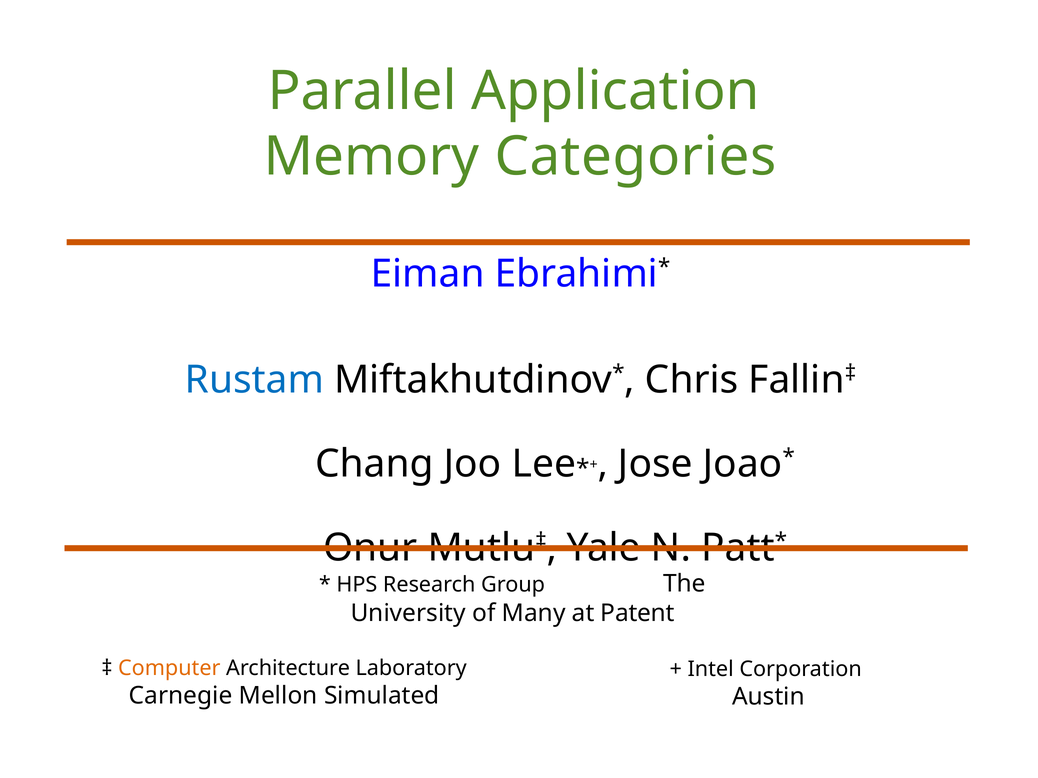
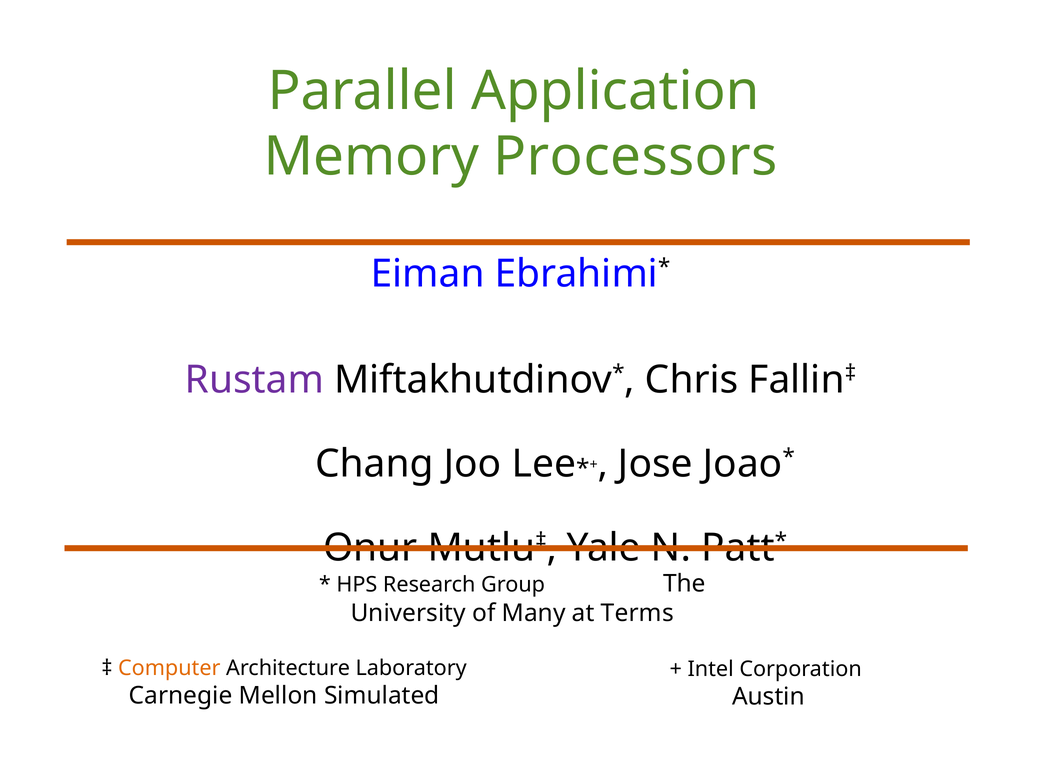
Categories: Categories -> Processors
Rustam colour: blue -> purple
Patent: Patent -> Terms
